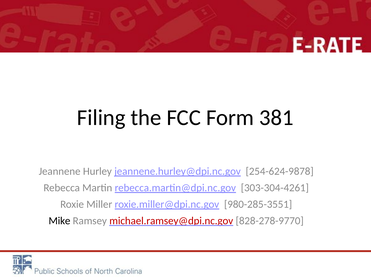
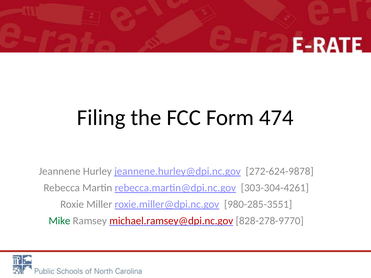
381: 381 -> 474
254-624-9878: 254-624-9878 -> 272-624-9878
Mike colour: black -> green
